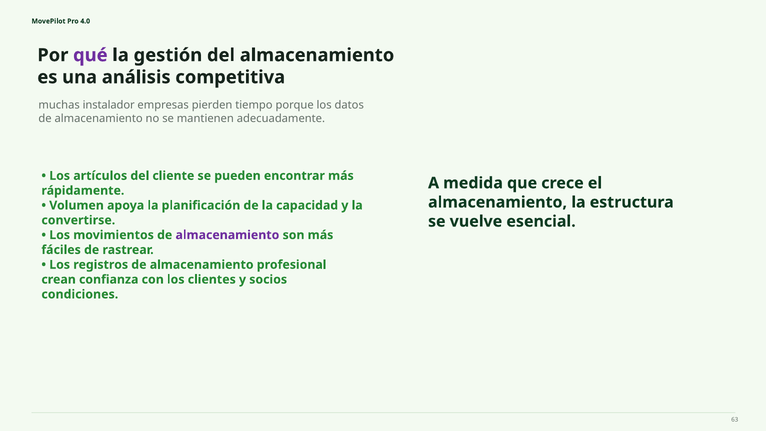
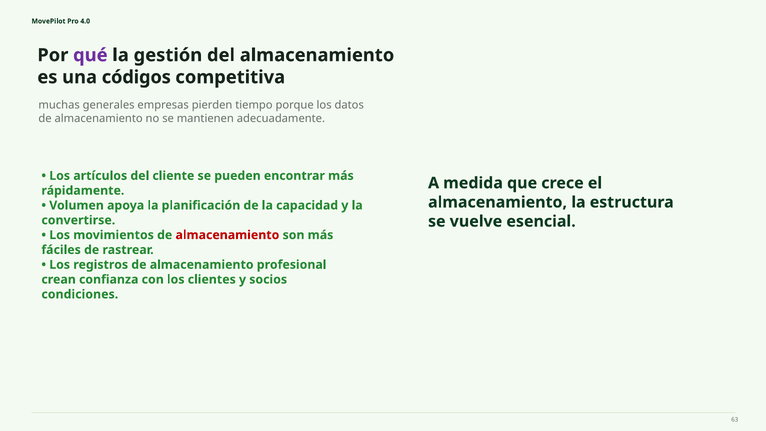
análisis: análisis -> códigos
instalador: instalador -> generales
almacenamiento at (227, 235) colour: purple -> red
